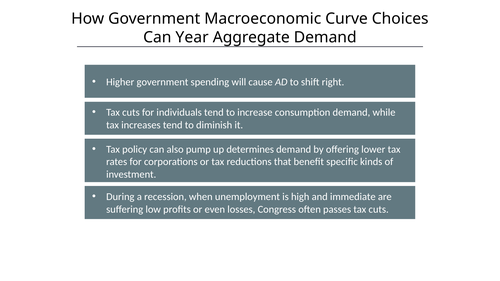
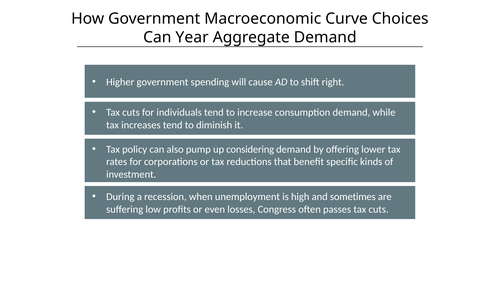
determines: determines -> considering
immediate: immediate -> sometimes
